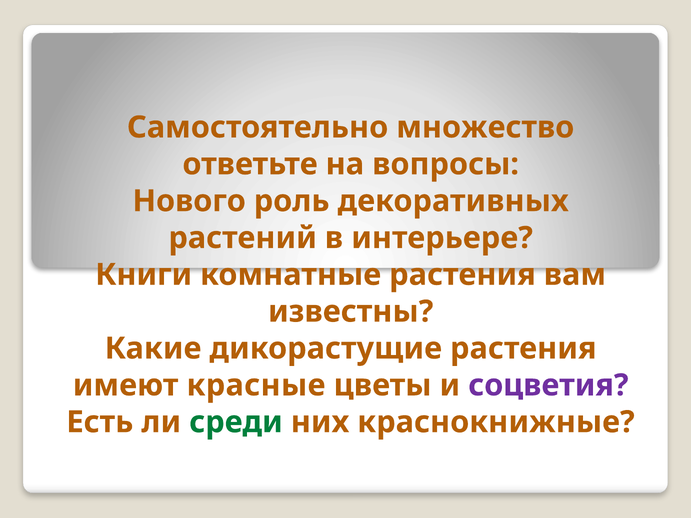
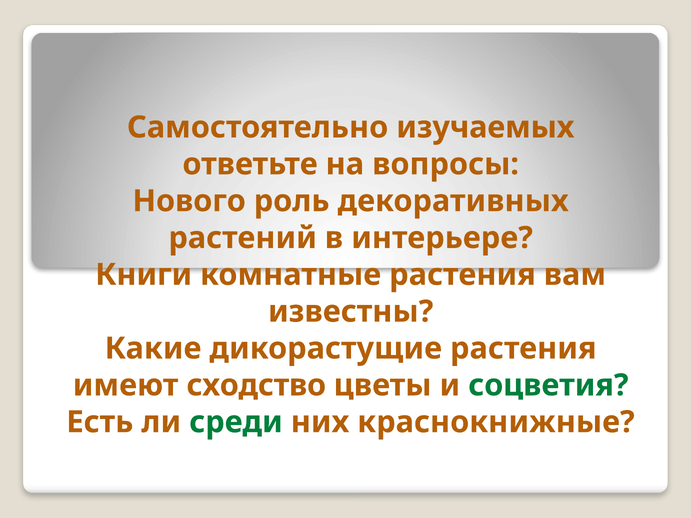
множество: множество -> изучаемых
красные: красные -> сходство
соцветия colour: purple -> green
